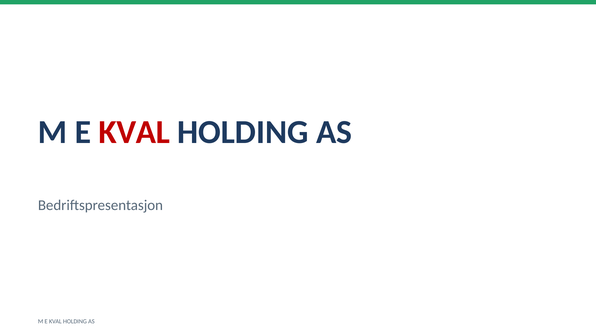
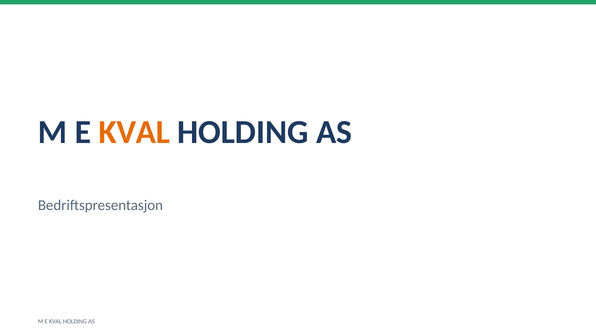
KVAL at (134, 132) colour: red -> orange
